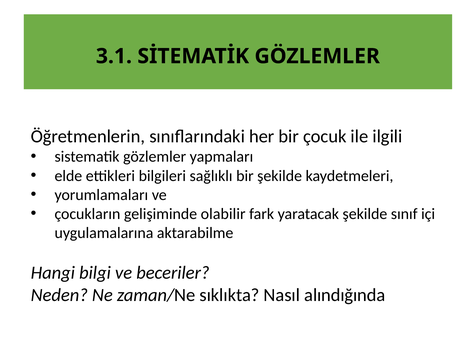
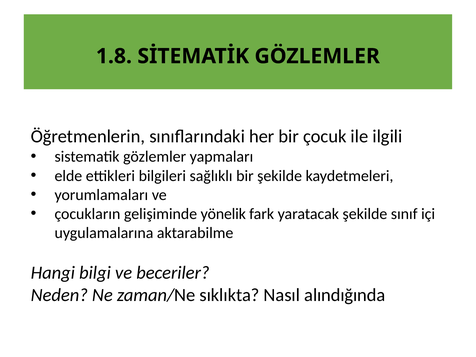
3.1: 3.1 -> 1.8
olabilir: olabilir -> yönelik
